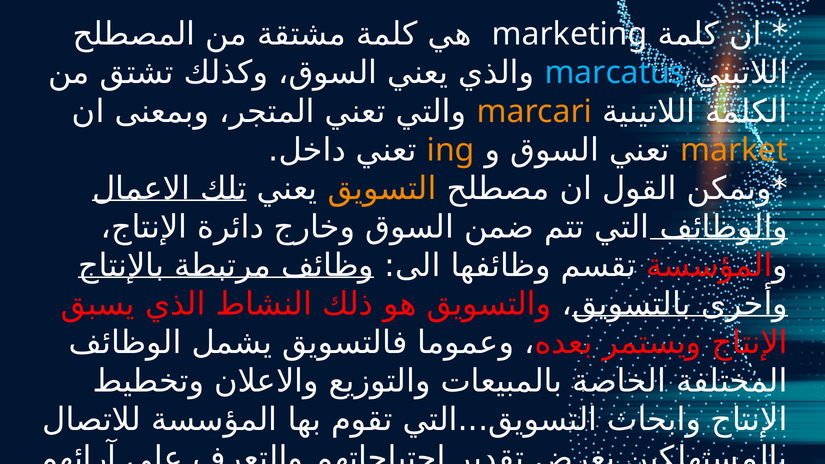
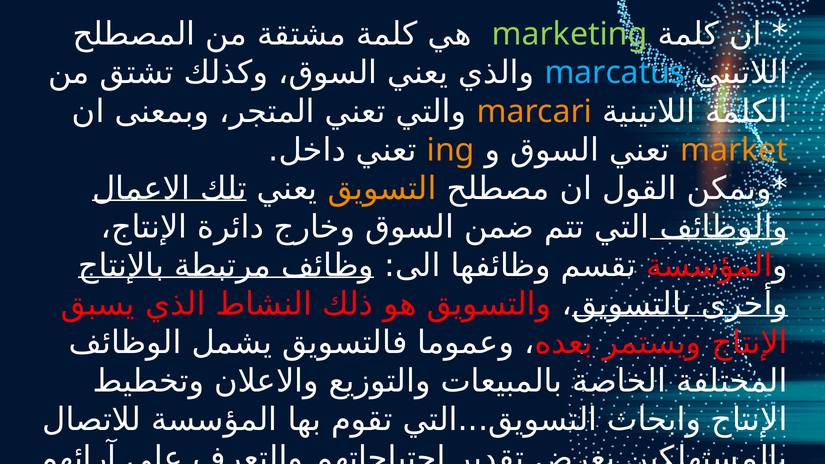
marketing colour: white -> light green
